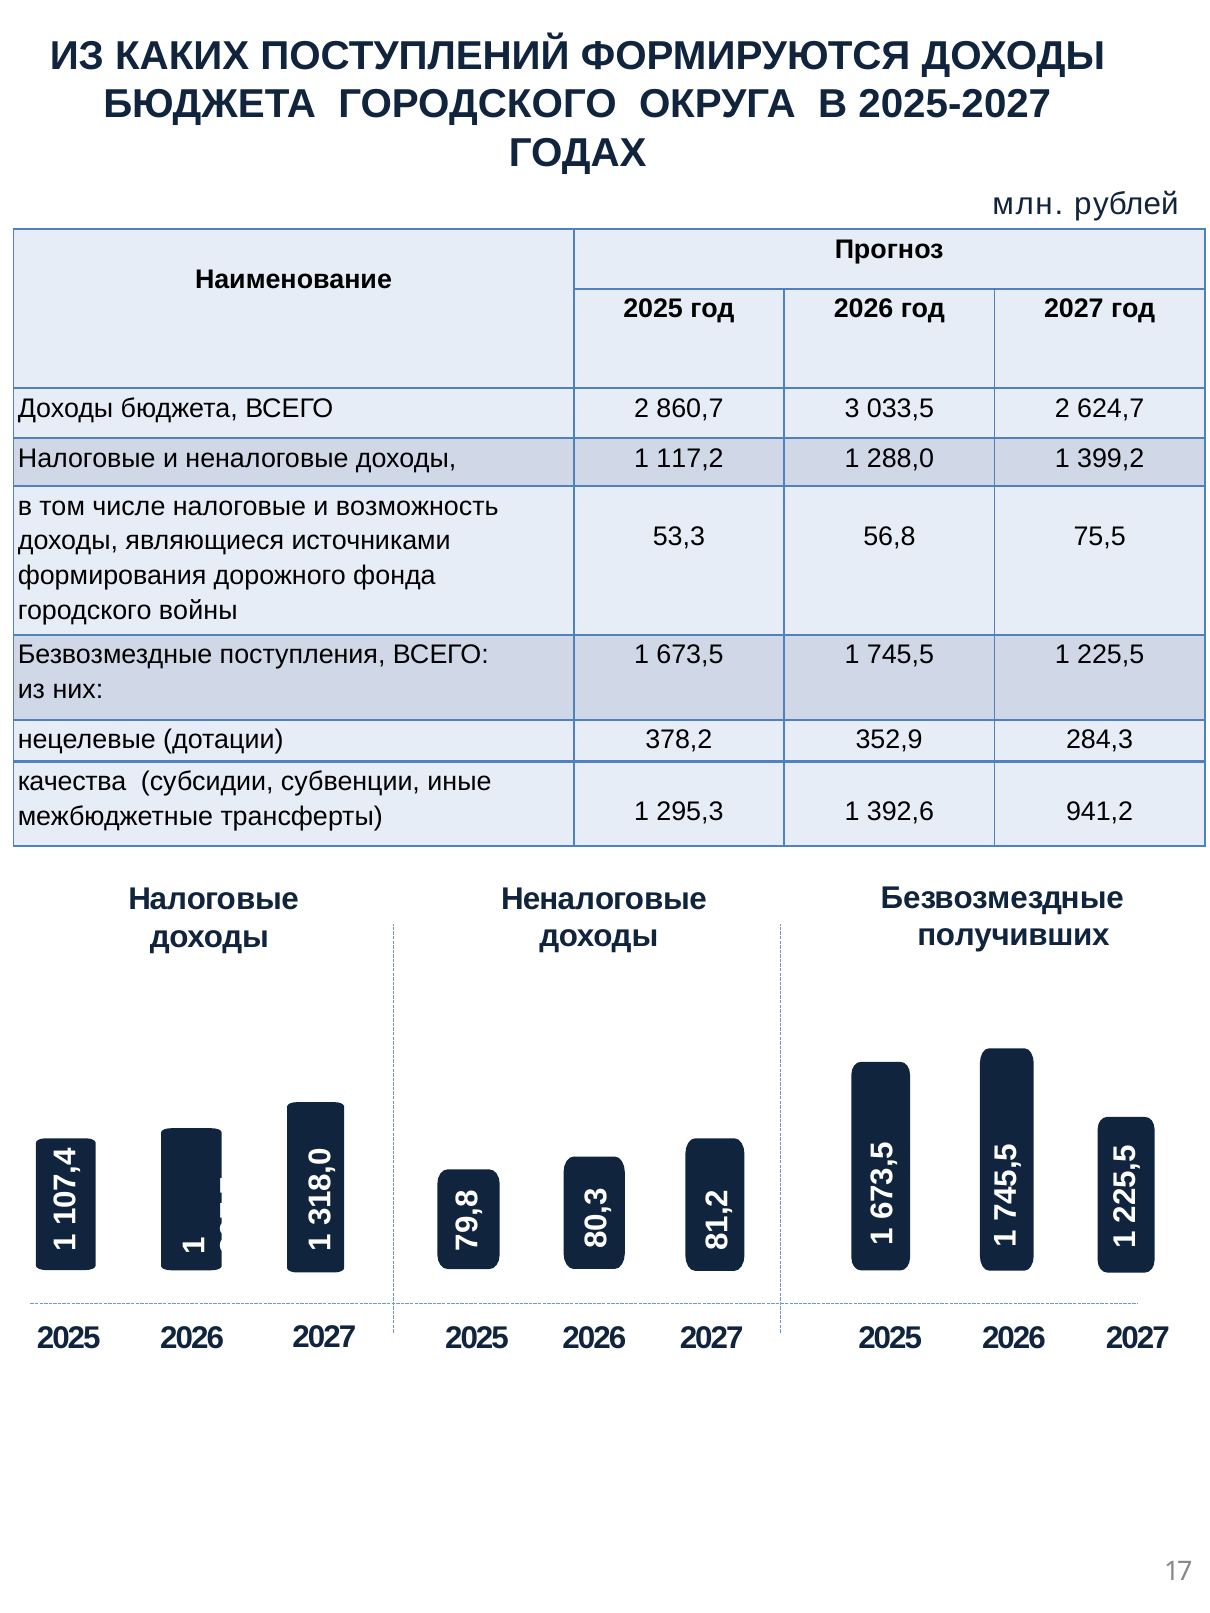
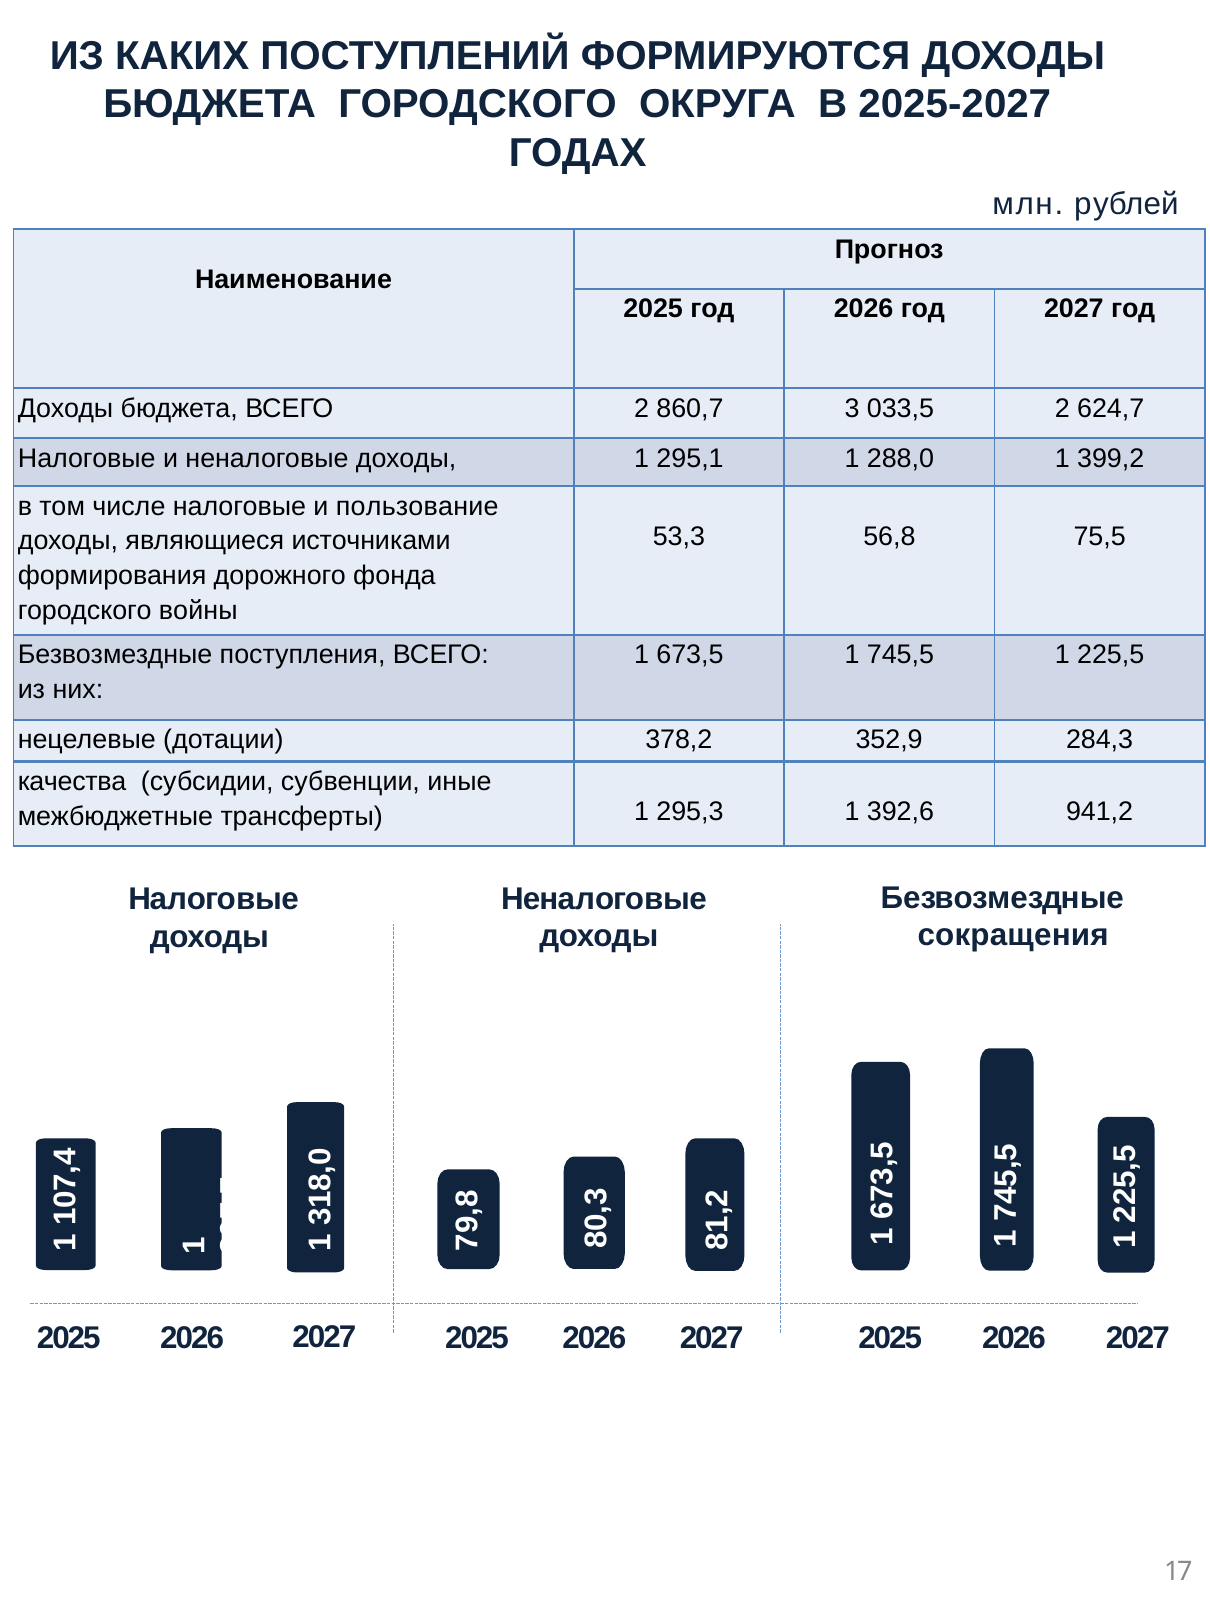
117,2: 117,2 -> 295,1
возможность: возможность -> пользование
получивших: получивших -> сокращения
